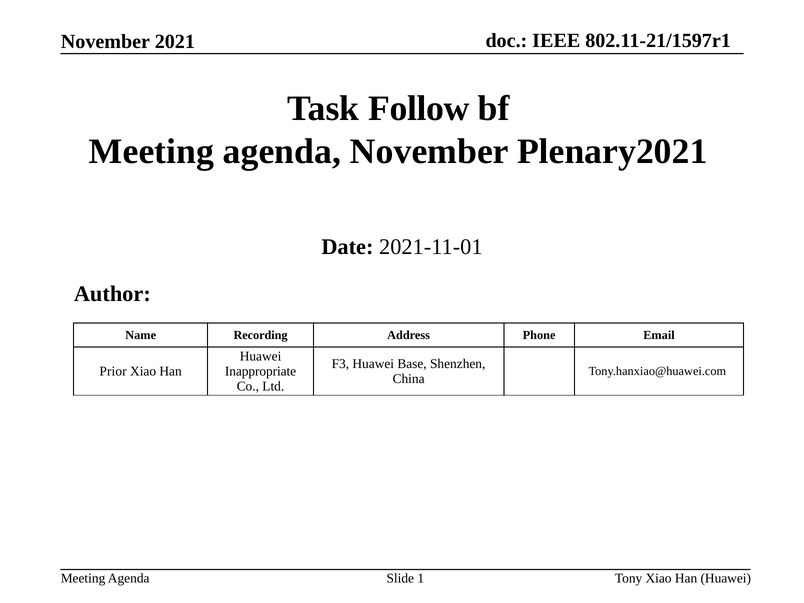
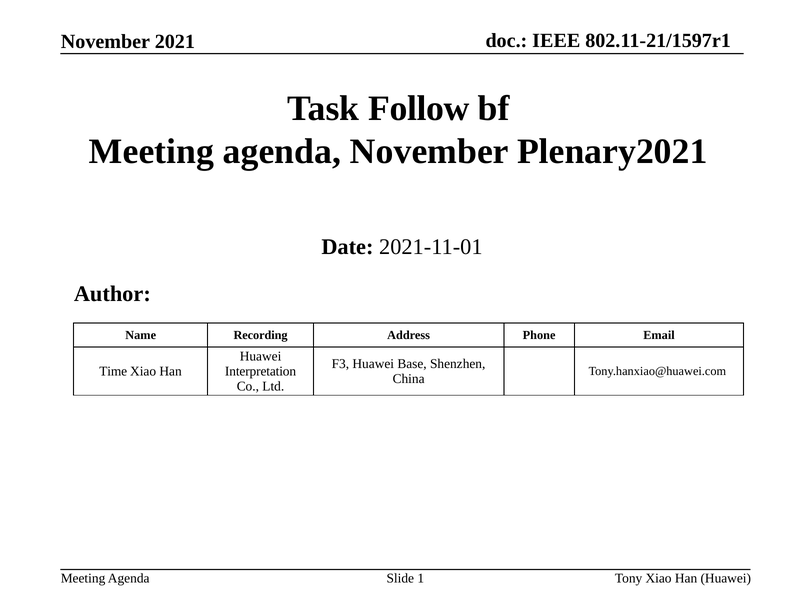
Prior: Prior -> Time
Inappropriate: Inappropriate -> Interpretation
